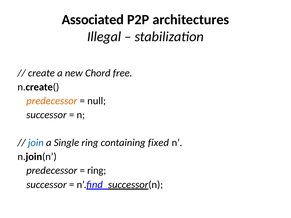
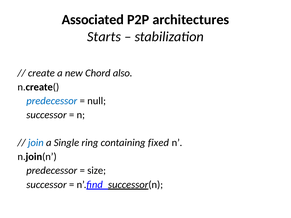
Illegal: Illegal -> Starts
free: free -> also
predecessor at (52, 101) colour: orange -> blue
ring at (97, 171): ring -> size
